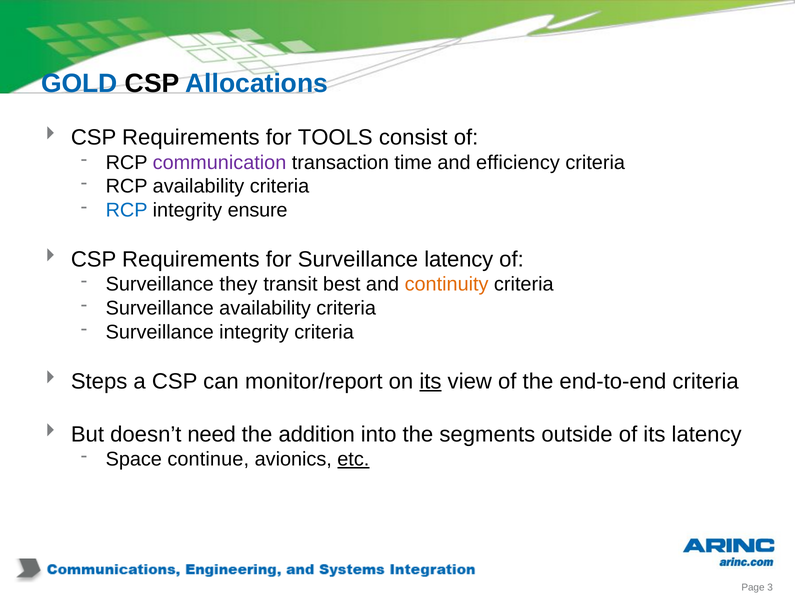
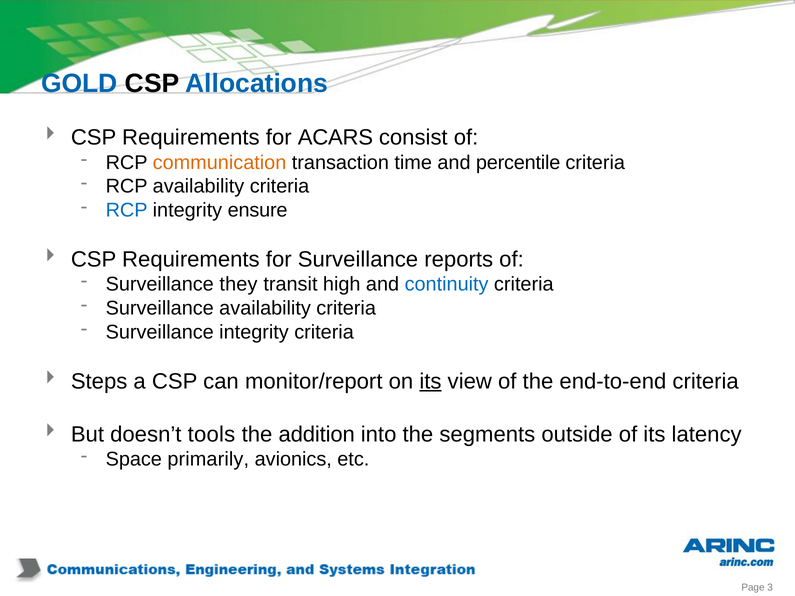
TOOLS: TOOLS -> ACARS
communication colour: purple -> orange
efficiency: efficiency -> percentile
Surveillance latency: latency -> reports
best: best -> high
continuity colour: orange -> blue
need: need -> tools
continue: continue -> primarily
etc underline: present -> none
